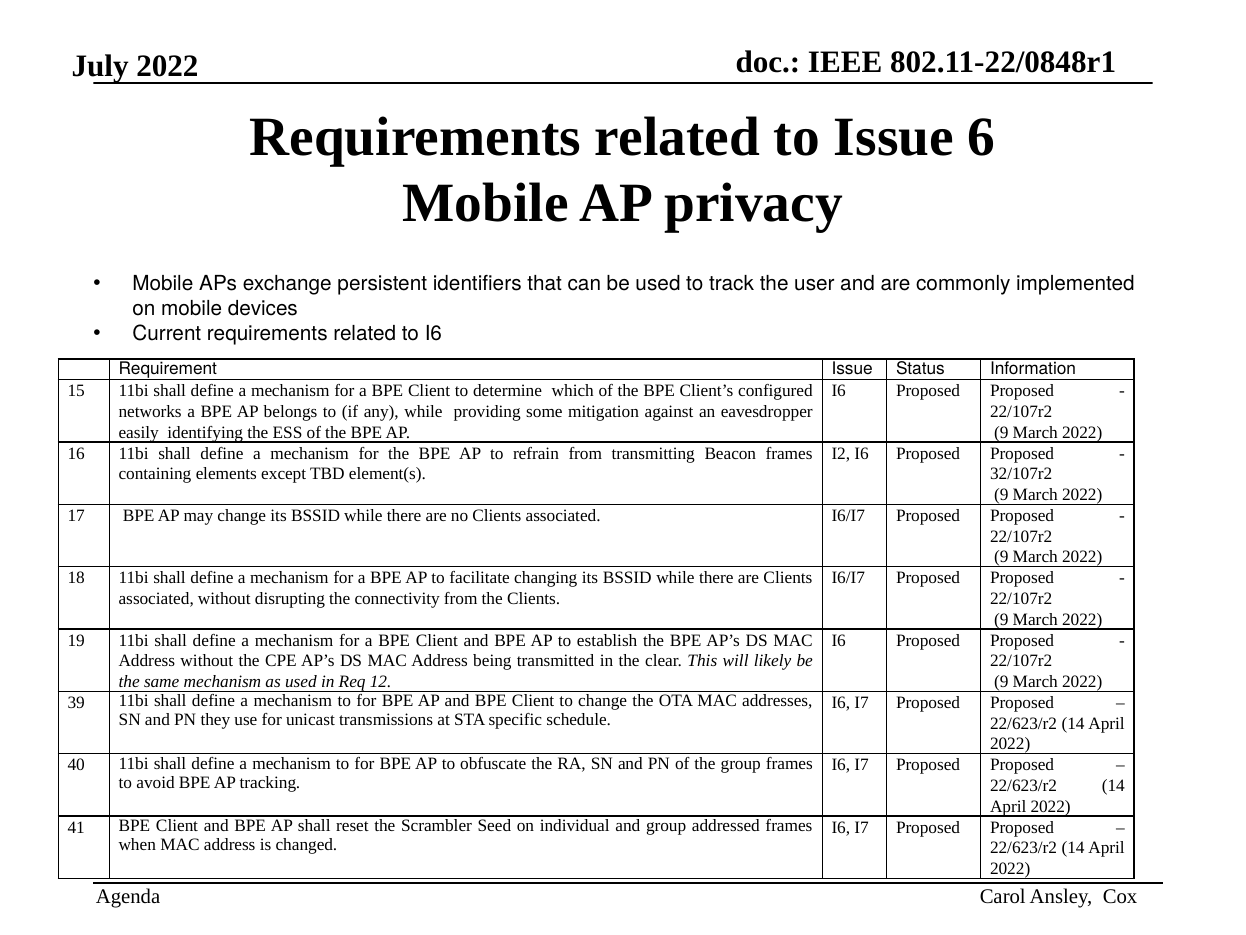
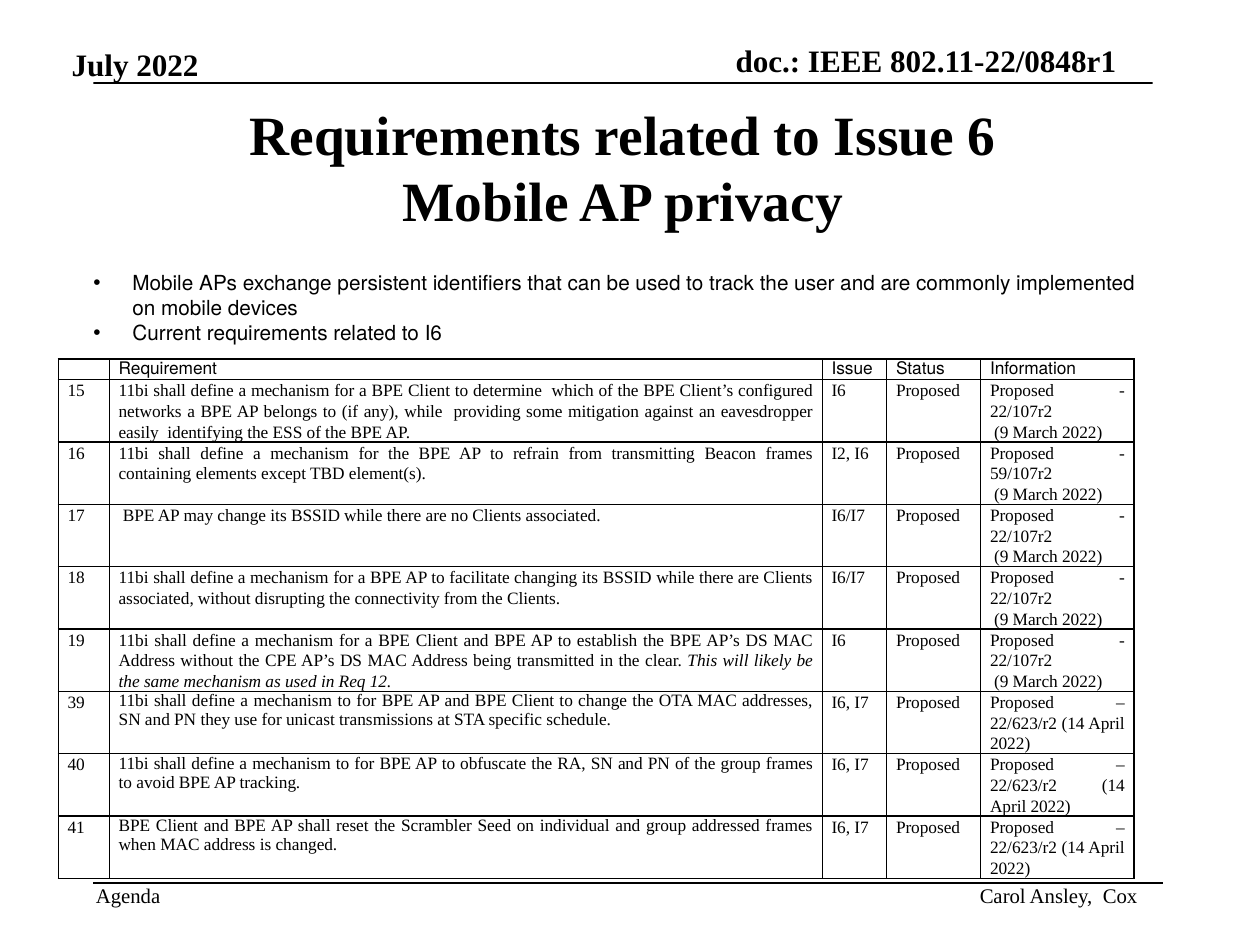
32/107r2: 32/107r2 -> 59/107r2
